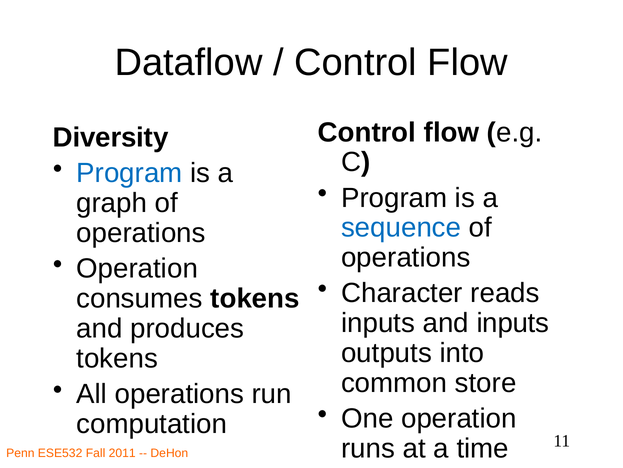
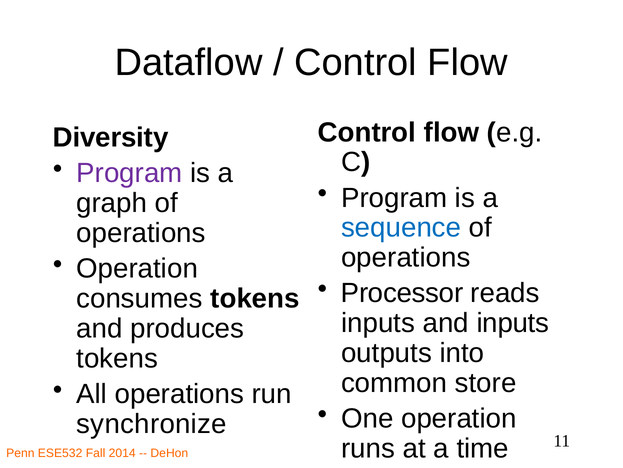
Program at (129, 173) colour: blue -> purple
Character: Character -> Processor
computation: computation -> synchronize
2011: 2011 -> 2014
